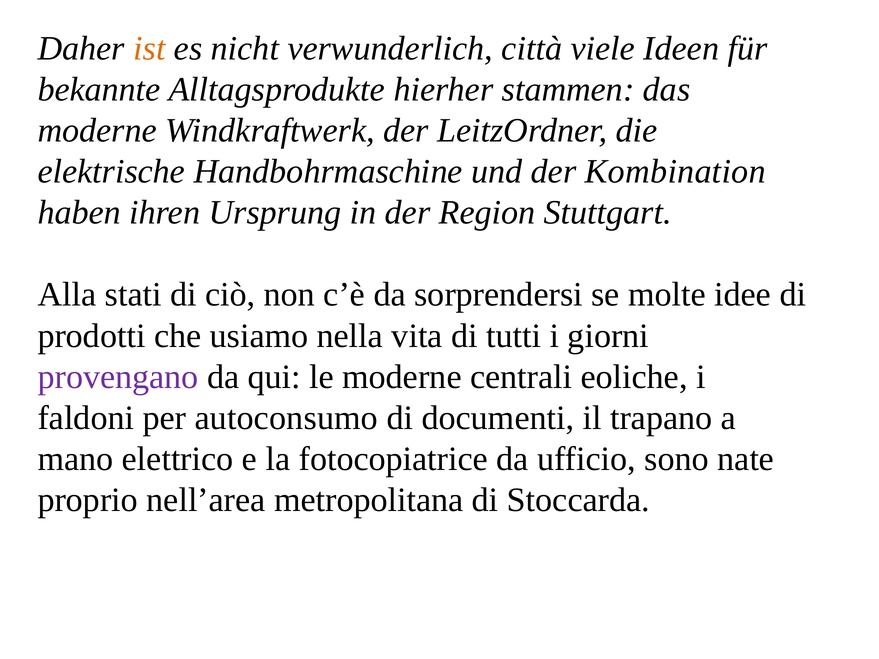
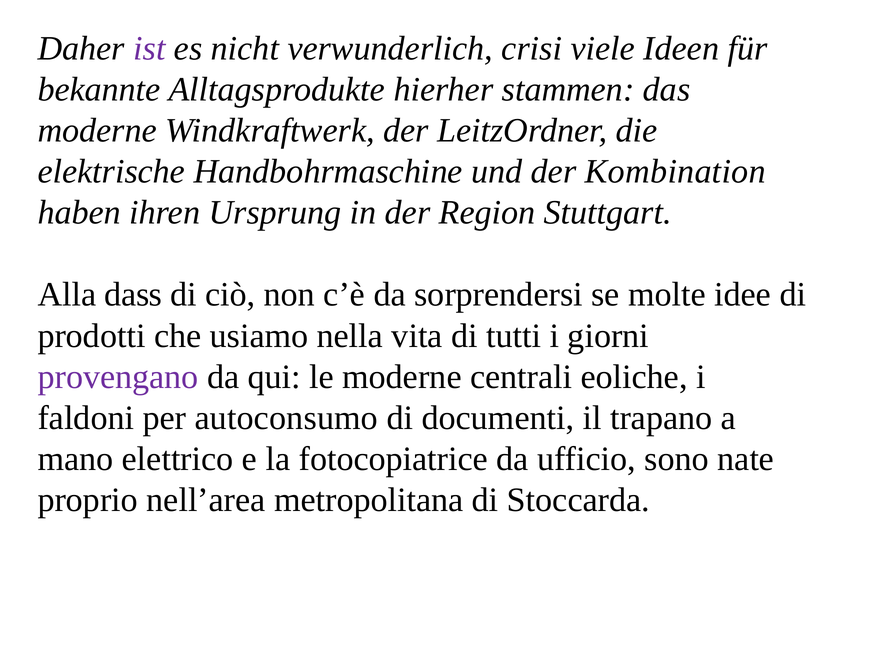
ist colour: orange -> purple
città: città -> crisi
stati: stati -> dass
